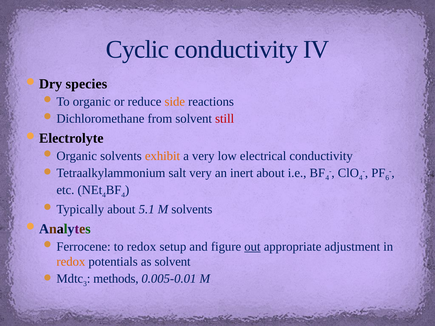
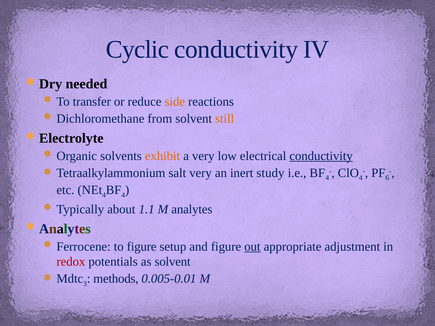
species: species -> needed
organic: organic -> transfer
still colour: red -> orange
conductivity at (321, 156) underline: none -> present
inert about: about -> study
5.1: 5.1 -> 1.1
M solvents: solvents -> analytes
to redox: redox -> figure
redox at (71, 262) colour: orange -> red
